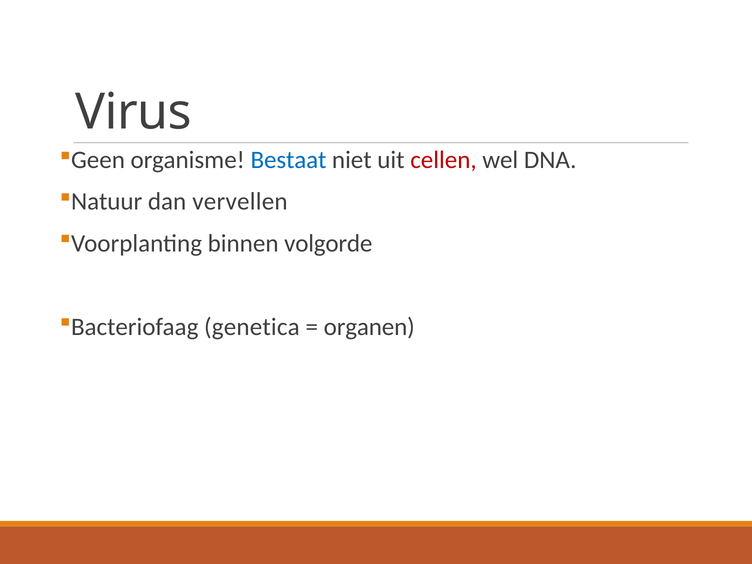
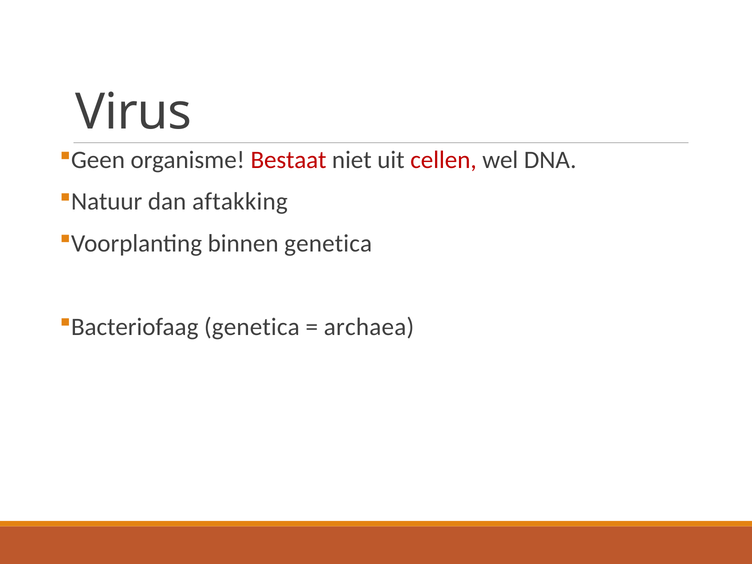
Bestaat colour: blue -> red
vervellen: vervellen -> aftakking
binnen volgorde: volgorde -> genetica
organen: organen -> archaea
